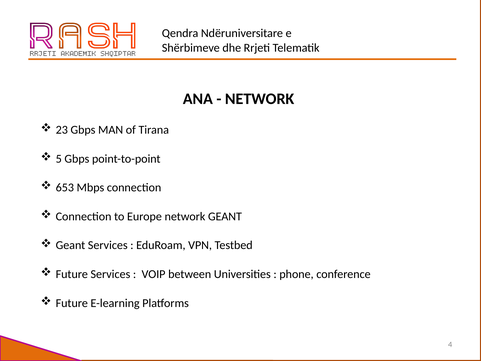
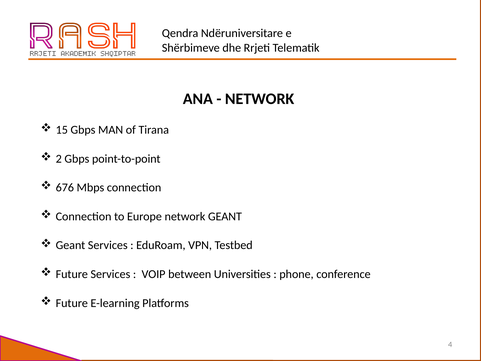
23: 23 -> 15
5: 5 -> 2
653: 653 -> 676
